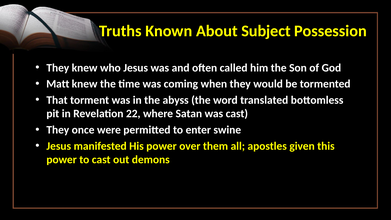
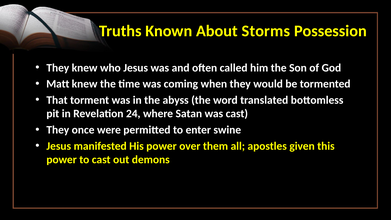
Subject: Subject -> Storms
22: 22 -> 24
